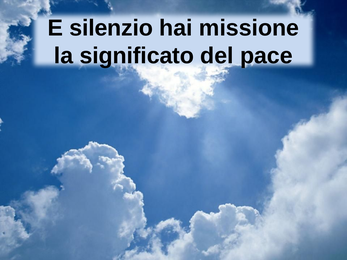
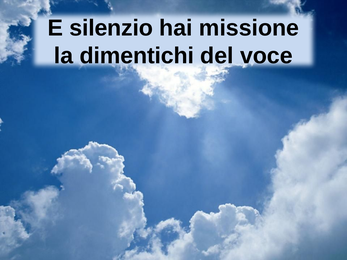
significato: significato -> dimentichi
pace: pace -> voce
